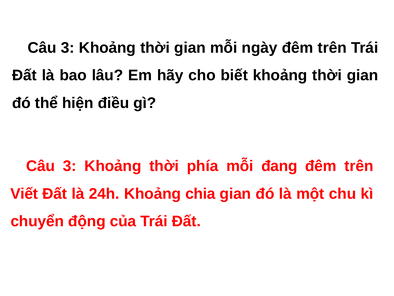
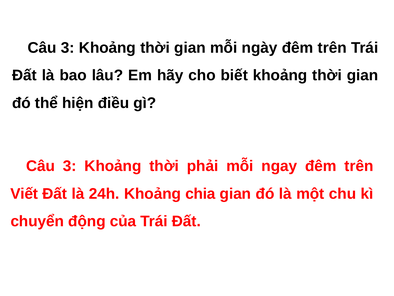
phía: phía -> phải
đang: đang -> ngay
